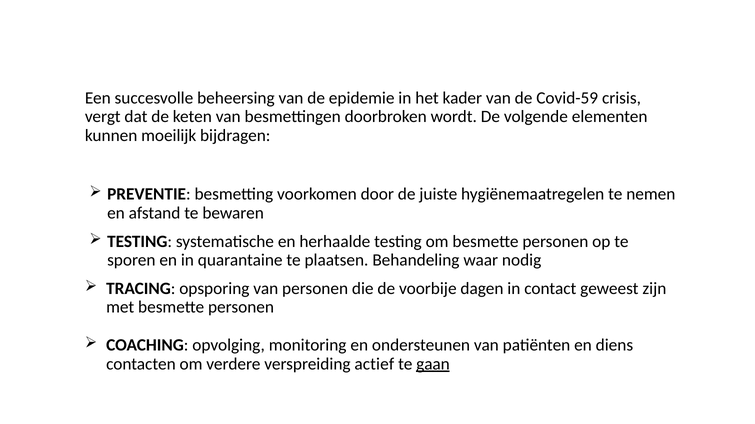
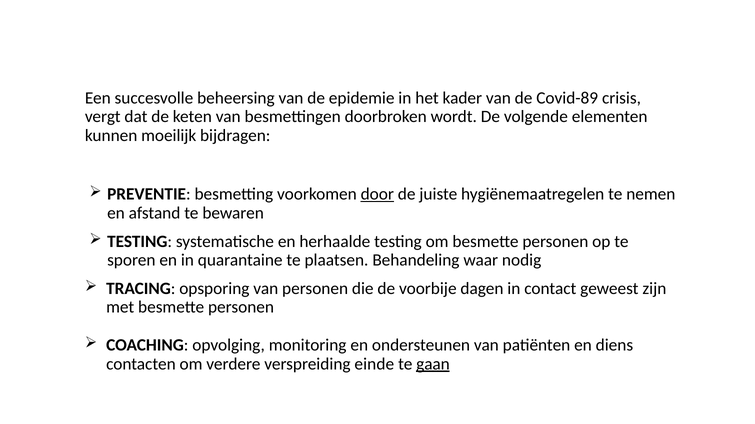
Covid-59: Covid-59 -> Covid-89
door underline: none -> present
actief: actief -> einde
